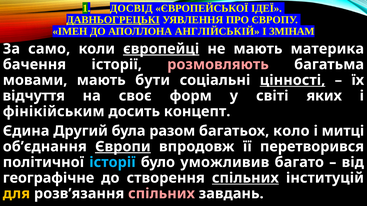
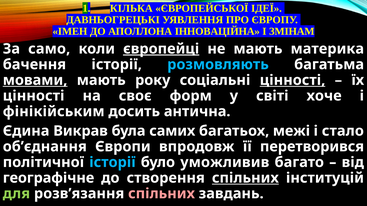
ДОСВІД: ДОСВІД -> КІЛЬКА
ДАВНЬОГРЕЦЬКІ underline: present -> none
АНГЛІЙСЬКІЙ: АНГЛІЙСЬКІЙ -> ІННОВАЦІЙНА
розмовляють colour: pink -> light blue
мовами underline: none -> present
бути: бути -> року
відчуття at (34, 96): відчуття -> цінності
яких: яких -> хоче
концепт: концепт -> антична
Другий: Другий -> Викрав
разом: разом -> самих
коло: коло -> межі
митці: митці -> стало
Європи underline: present -> none
для colour: yellow -> light green
